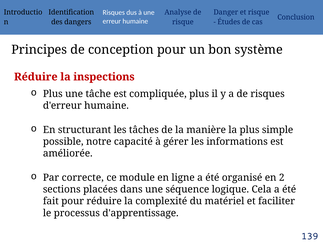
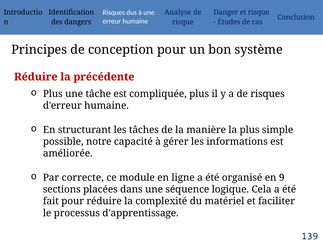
inspections: inspections -> précédente
2: 2 -> 9
